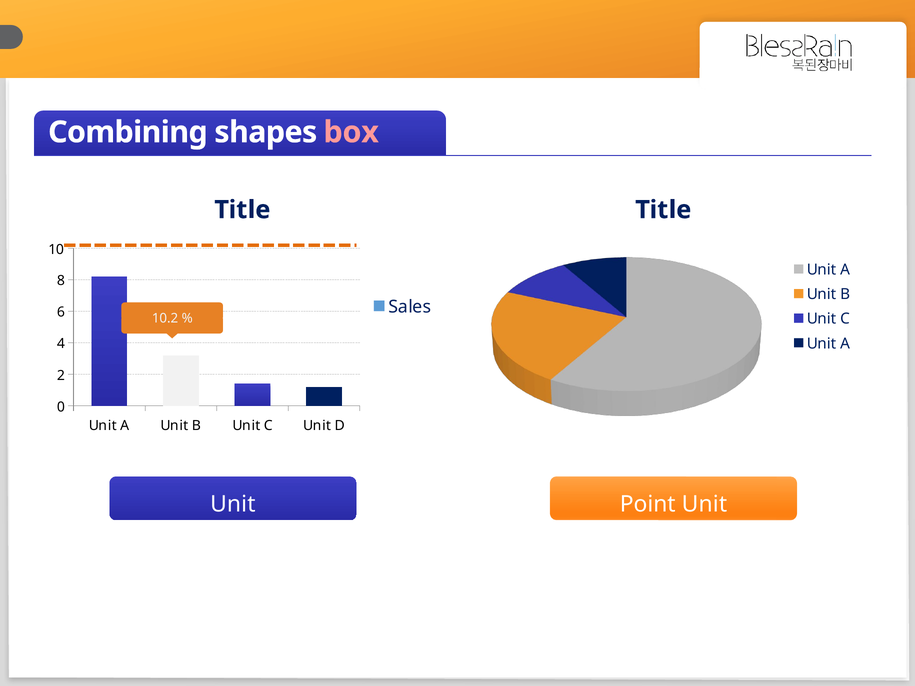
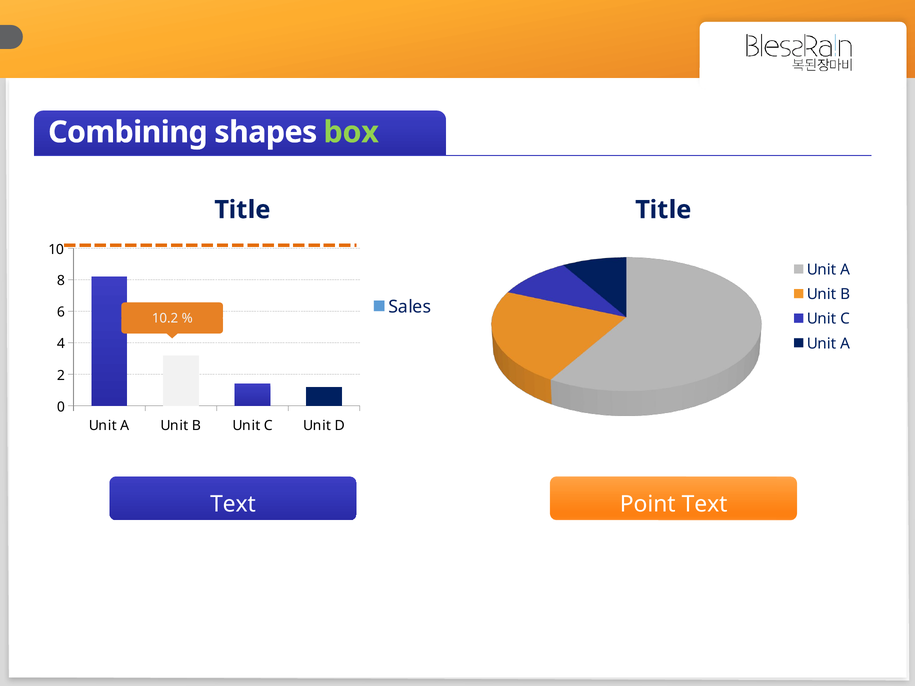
box colour: pink -> light green
Unit at (233, 504): Unit -> Text
Point Unit: Unit -> Text
